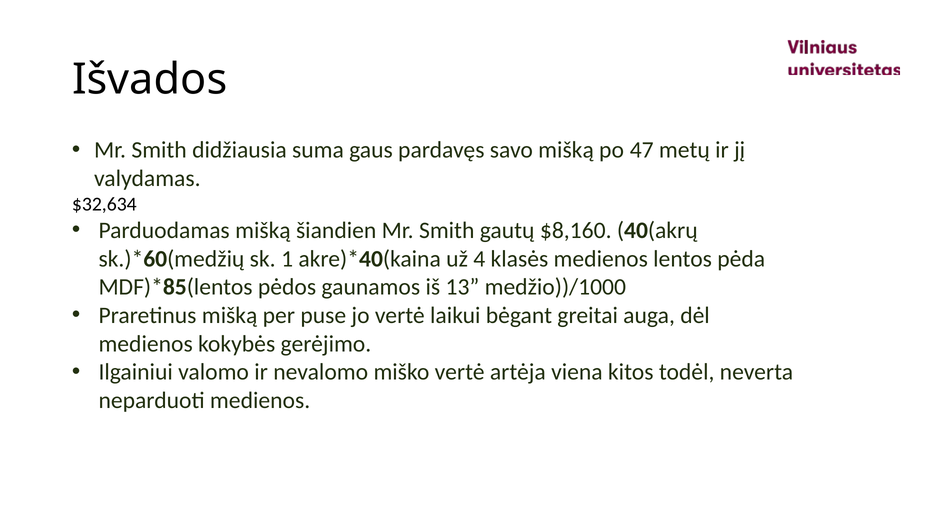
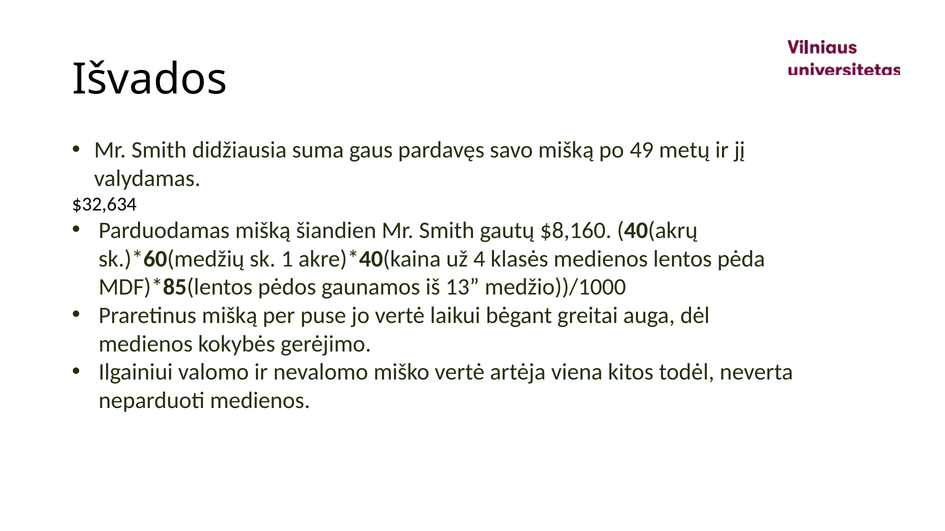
47: 47 -> 49
